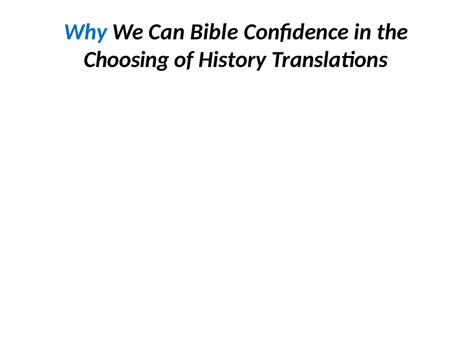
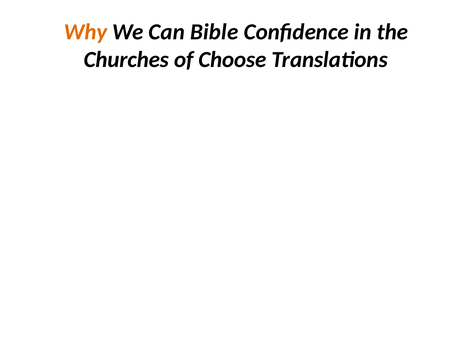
Why colour: blue -> orange
Choosing: Choosing -> Churches
History: History -> Choose
